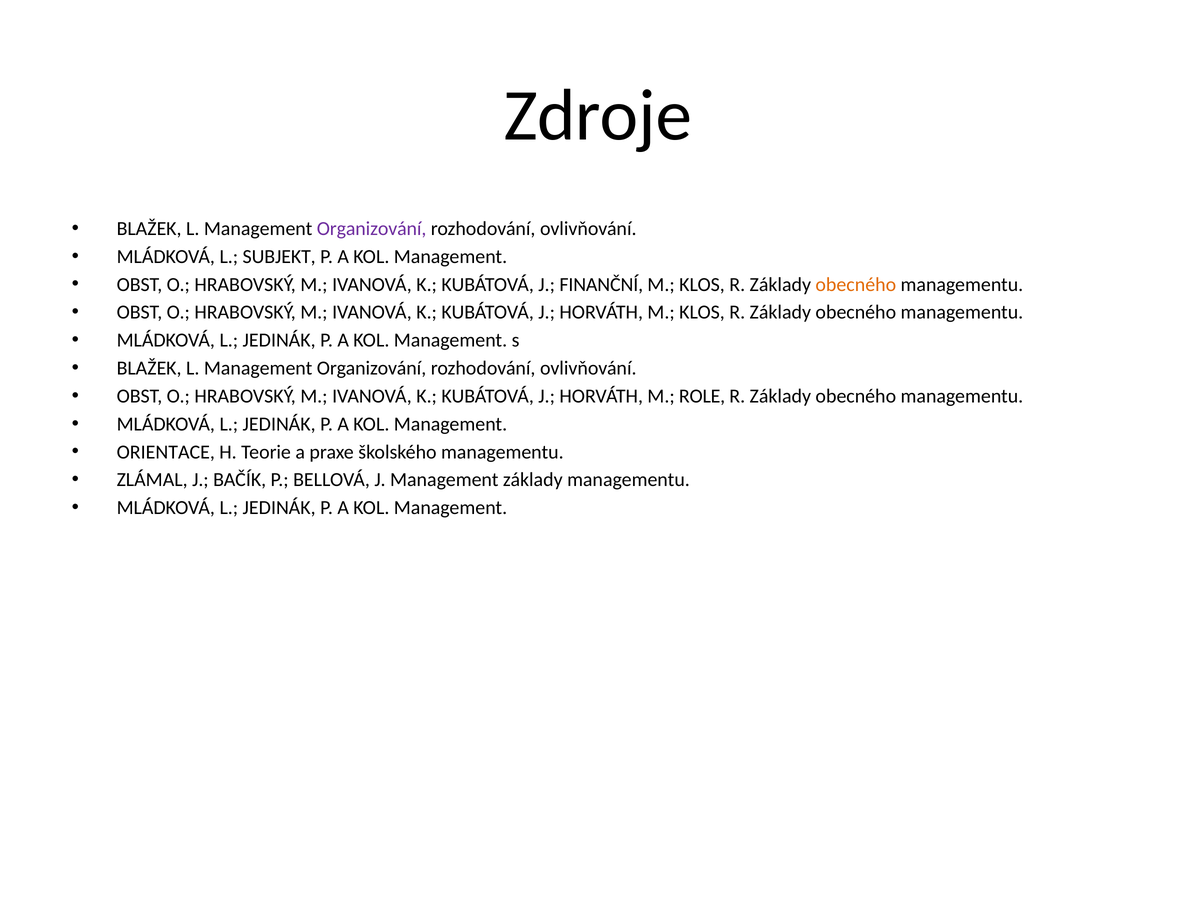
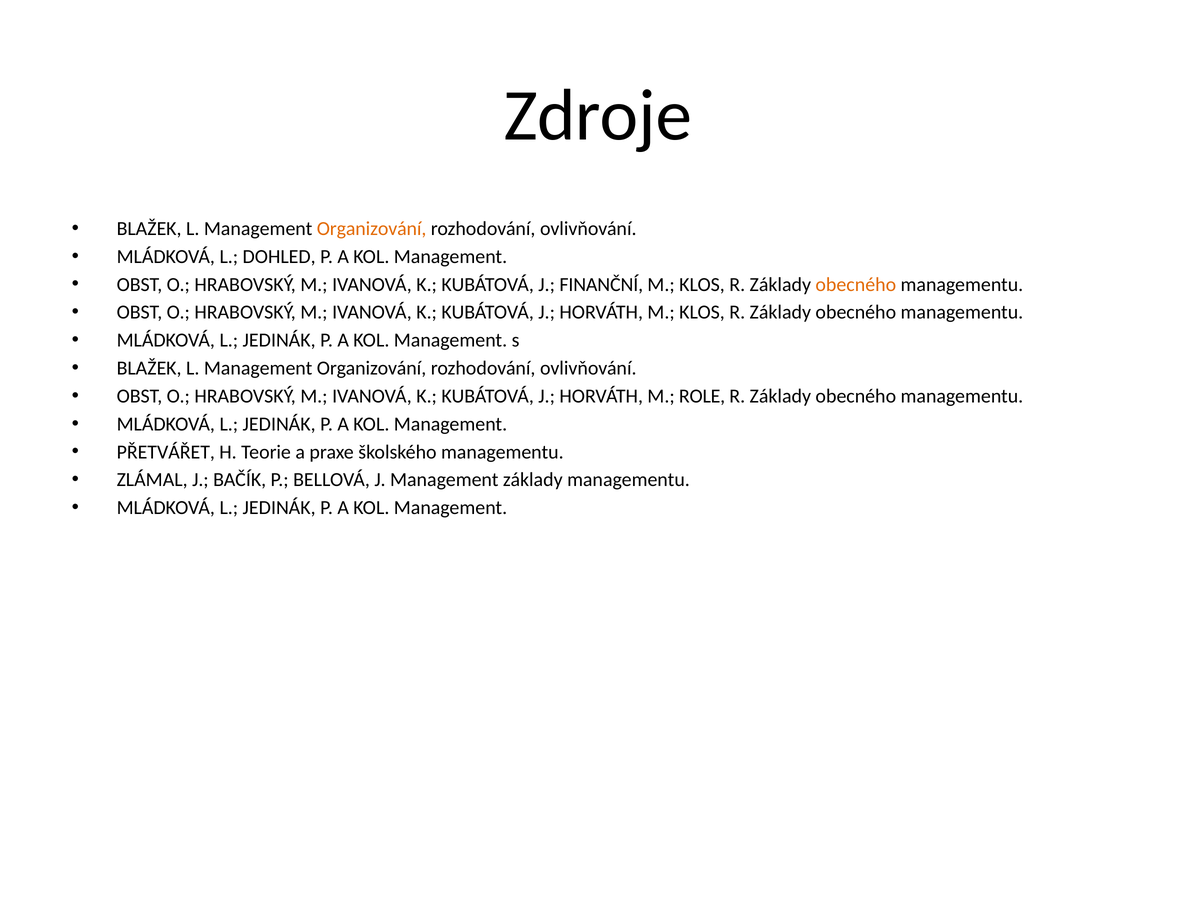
Organizování at (372, 229) colour: purple -> orange
SUBJEKT: SUBJEKT -> DOHLED
ORIENTACE: ORIENTACE -> PŘETVÁŘET
